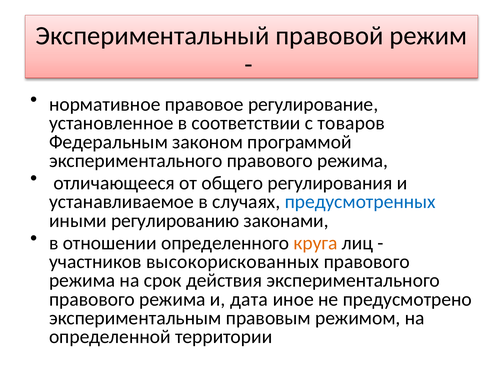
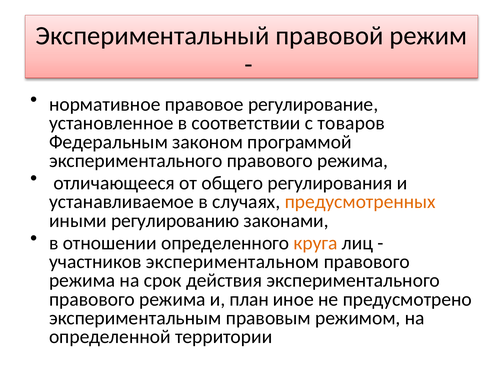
предусмотренных colour: blue -> orange
высокорискованных: высокорискованных -> экспериментальном
дата: дата -> план
